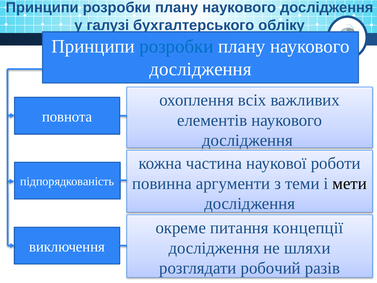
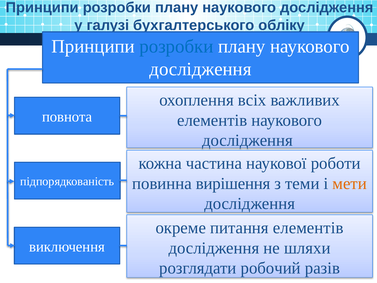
аргументи: аргументи -> вирішення
мети colour: black -> orange
питання концепції: концепції -> елементів
